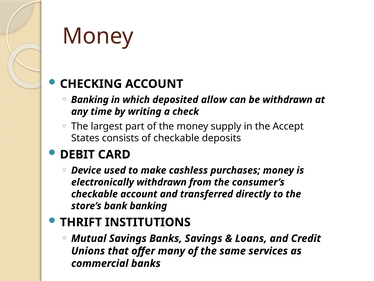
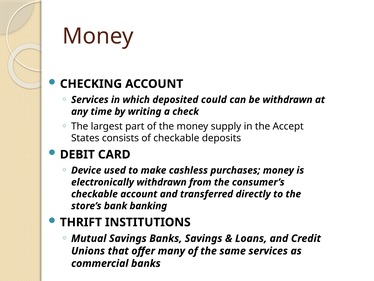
Banking at (90, 100): Banking -> Services
allow: allow -> could
